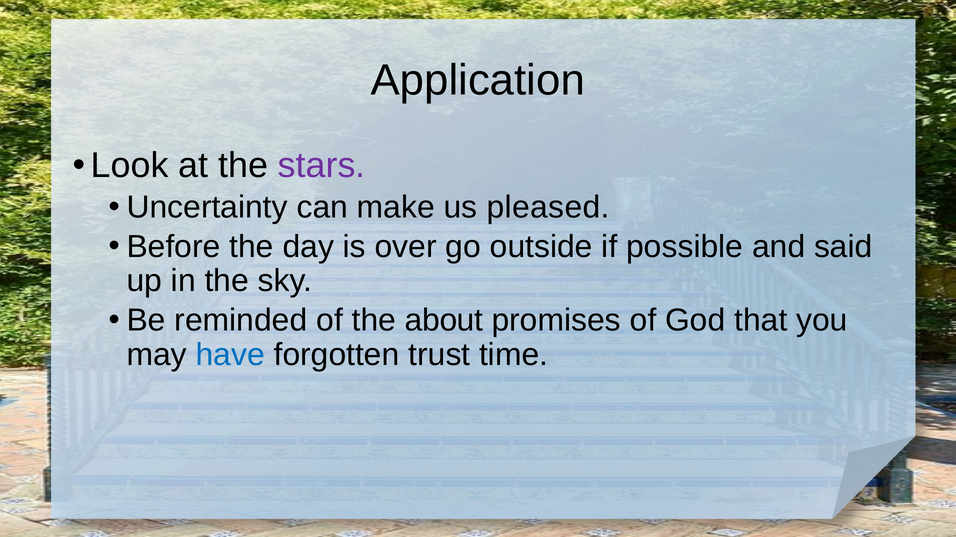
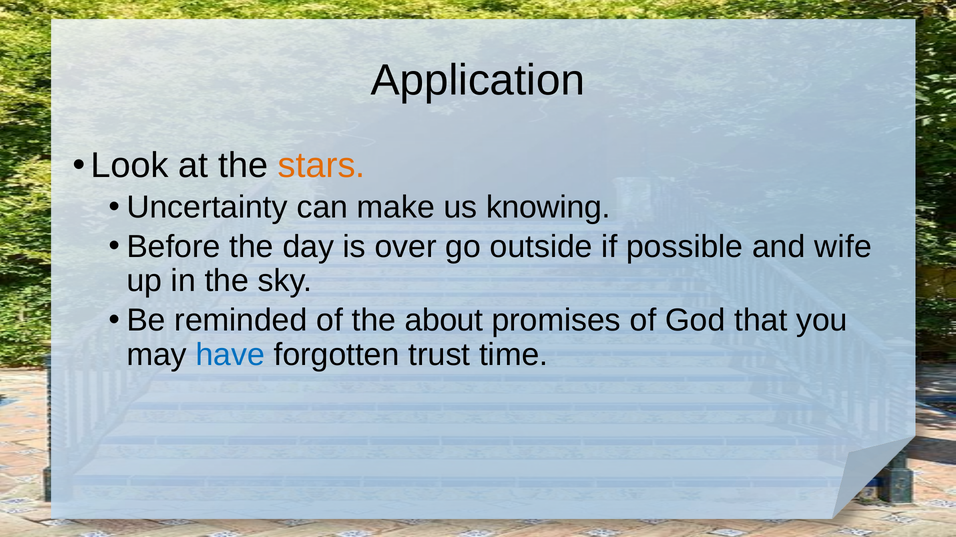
stars colour: purple -> orange
pleased: pleased -> knowing
said: said -> wife
